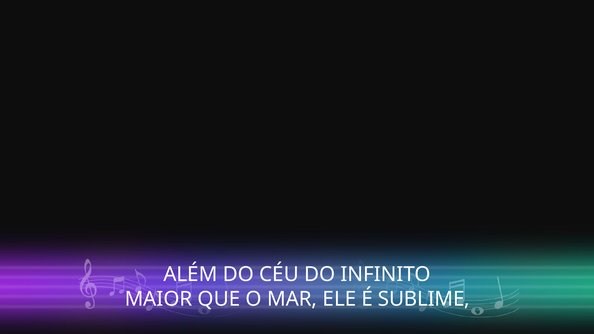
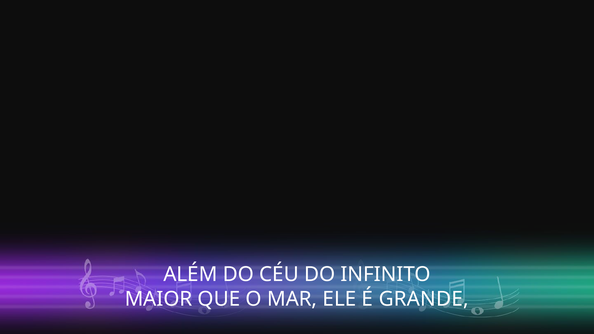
SUBLIME: SUBLIME -> GRANDE
